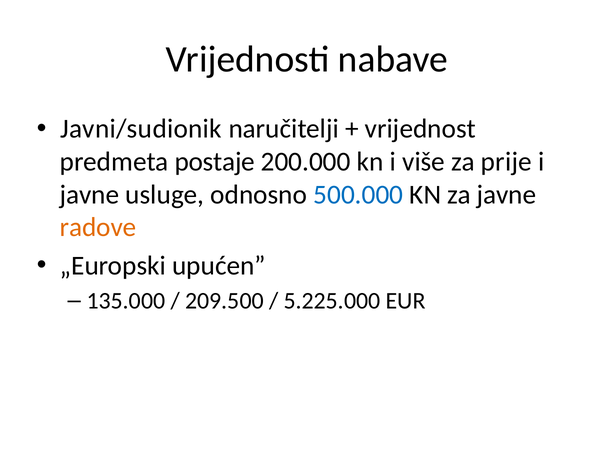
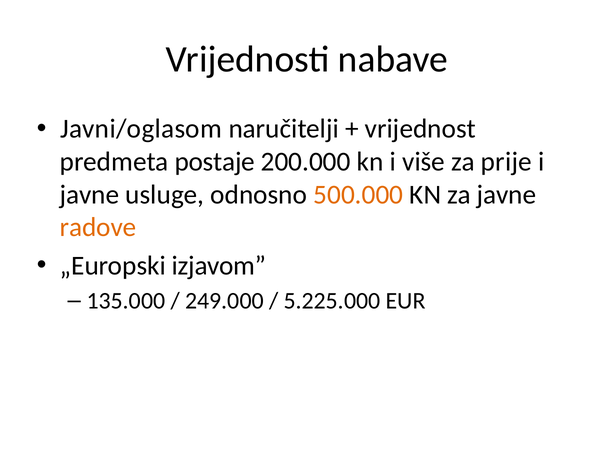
Javni/sudionik: Javni/sudionik -> Javni/oglasom
500.000 colour: blue -> orange
upućen: upućen -> izjavom
209.500: 209.500 -> 249.000
